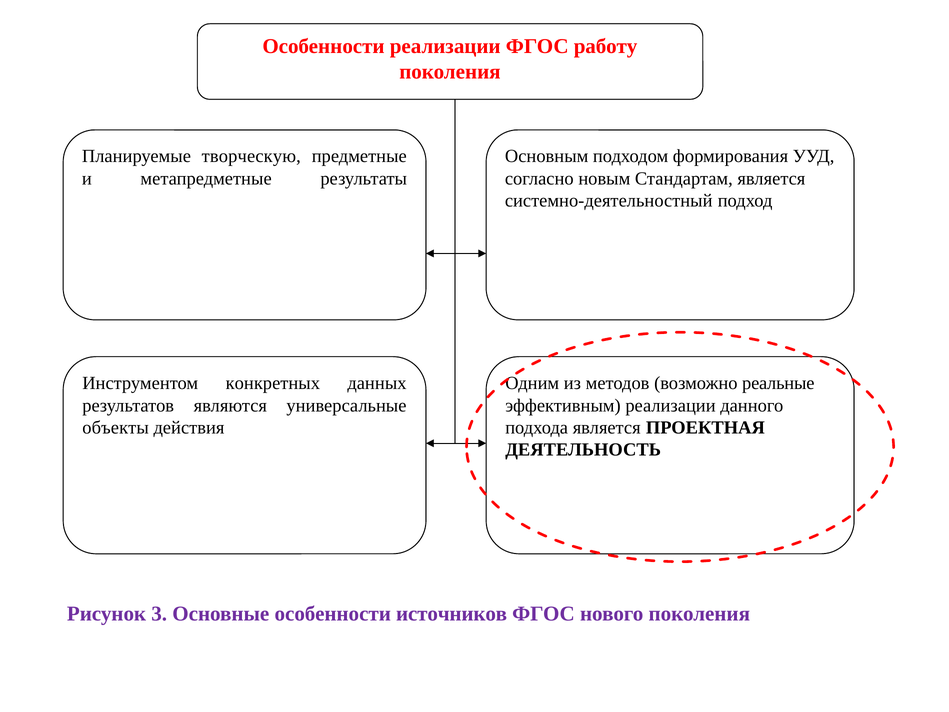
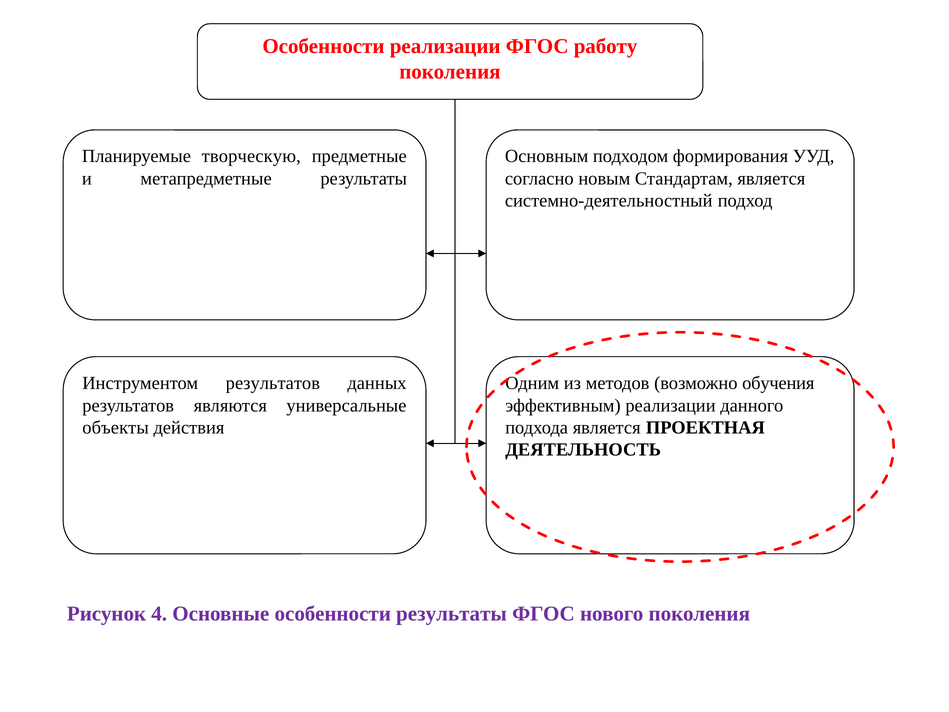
Инструментом конкретных: конкретных -> результатов
реальные: реальные -> обучения
3: 3 -> 4
особенности источников: источников -> результаты
